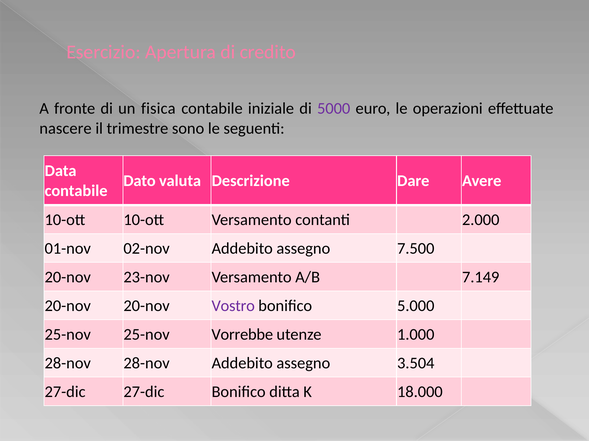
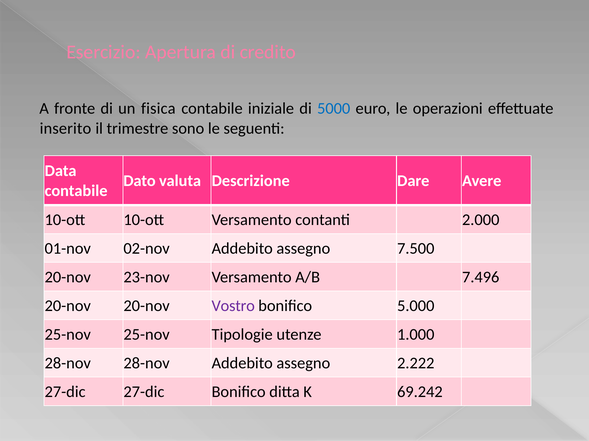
5000 colour: purple -> blue
nascere: nascere -> inserito
7.149: 7.149 -> 7.496
Vorrebbe: Vorrebbe -> Tipologie
3.504: 3.504 -> 2.222
18.000: 18.000 -> 69.242
